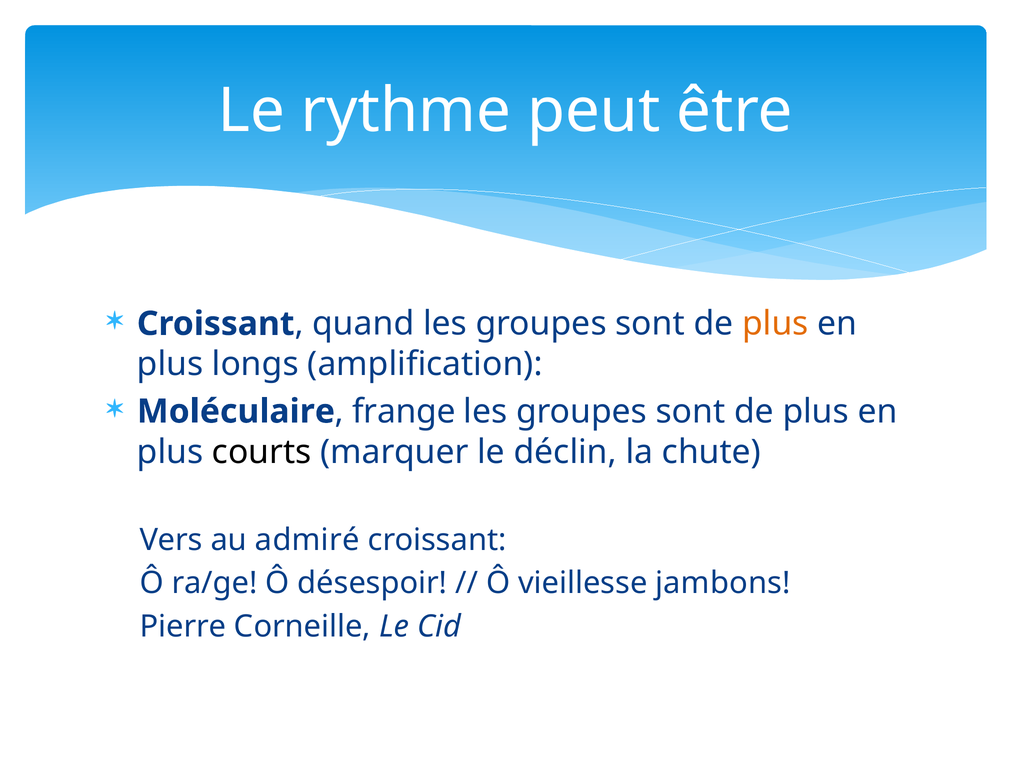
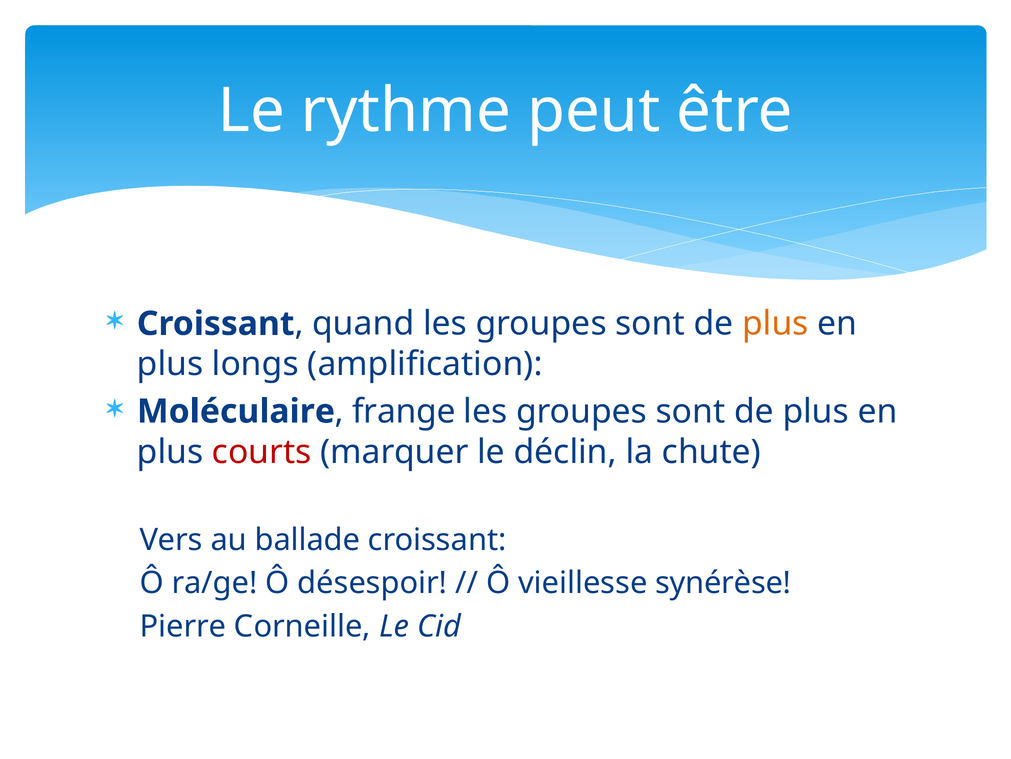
courts colour: black -> red
admiré: admiré -> ballade
jambons: jambons -> synérèse
